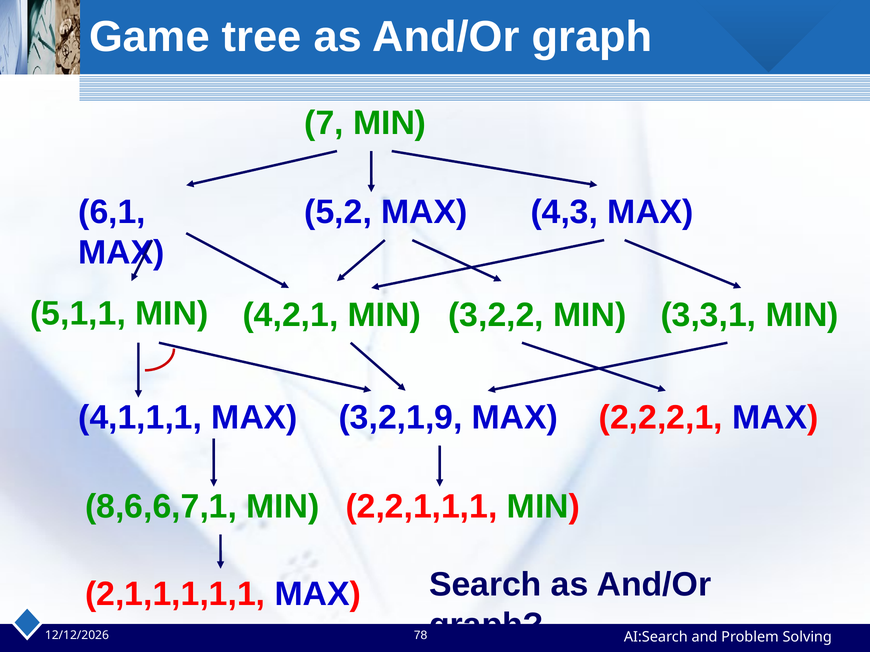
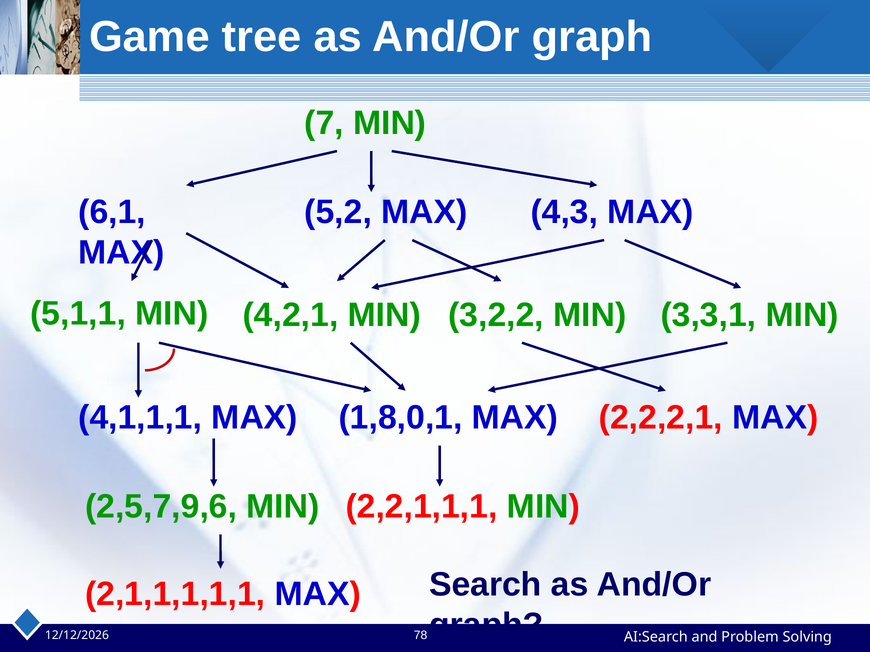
3,2,1,9: 3,2,1,9 -> 1,8,0,1
8,6,6,7,1: 8,6,6,7,1 -> 2,5,7,9,6
